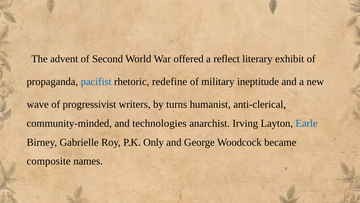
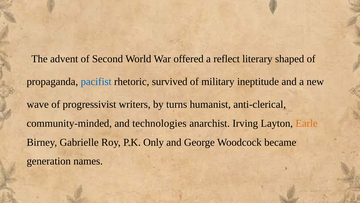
exhibit: exhibit -> shaped
redefine: redefine -> survived
Earle colour: blue -> orange
composite: composite -> generation
